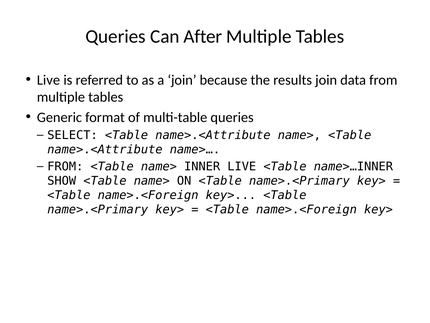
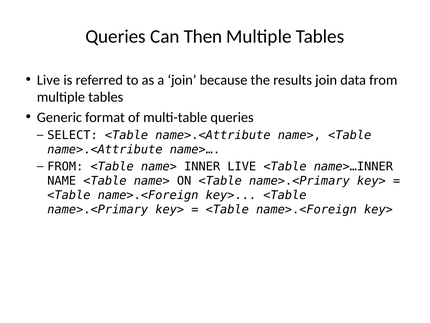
After: After -> Then
SHOW: SHOW -> NAME
